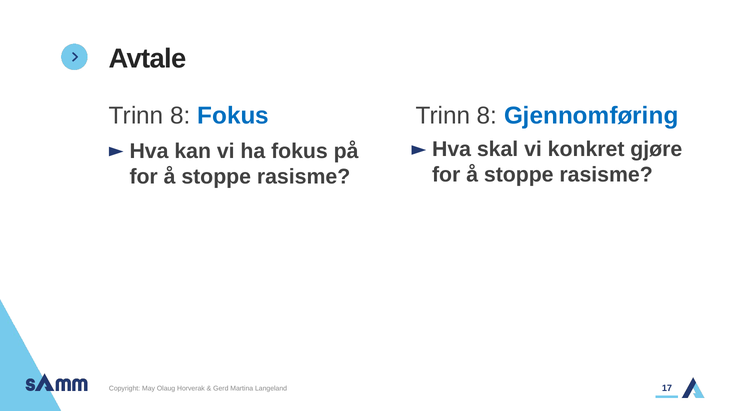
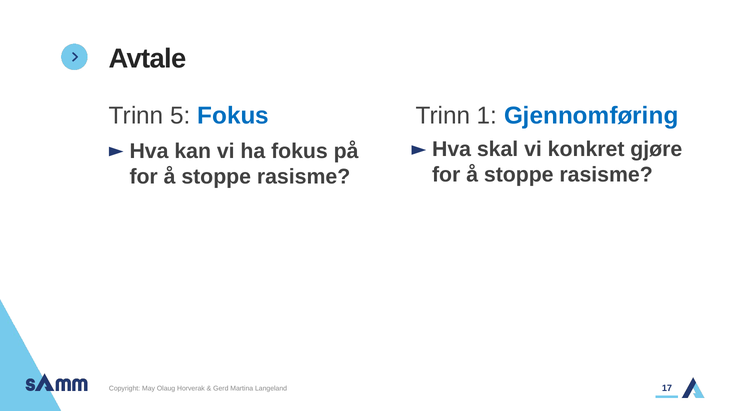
8 at (487, 116): 8 -> 1
8 at (180, 116): 8 -> 5
